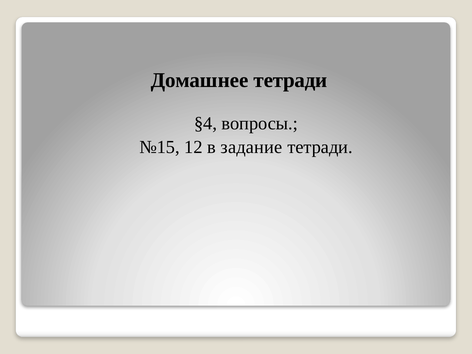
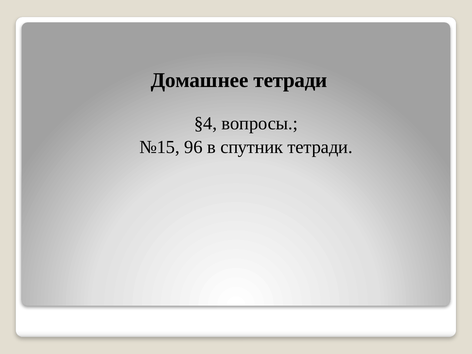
12: 12 -> 96
задание: задание -> спутник
